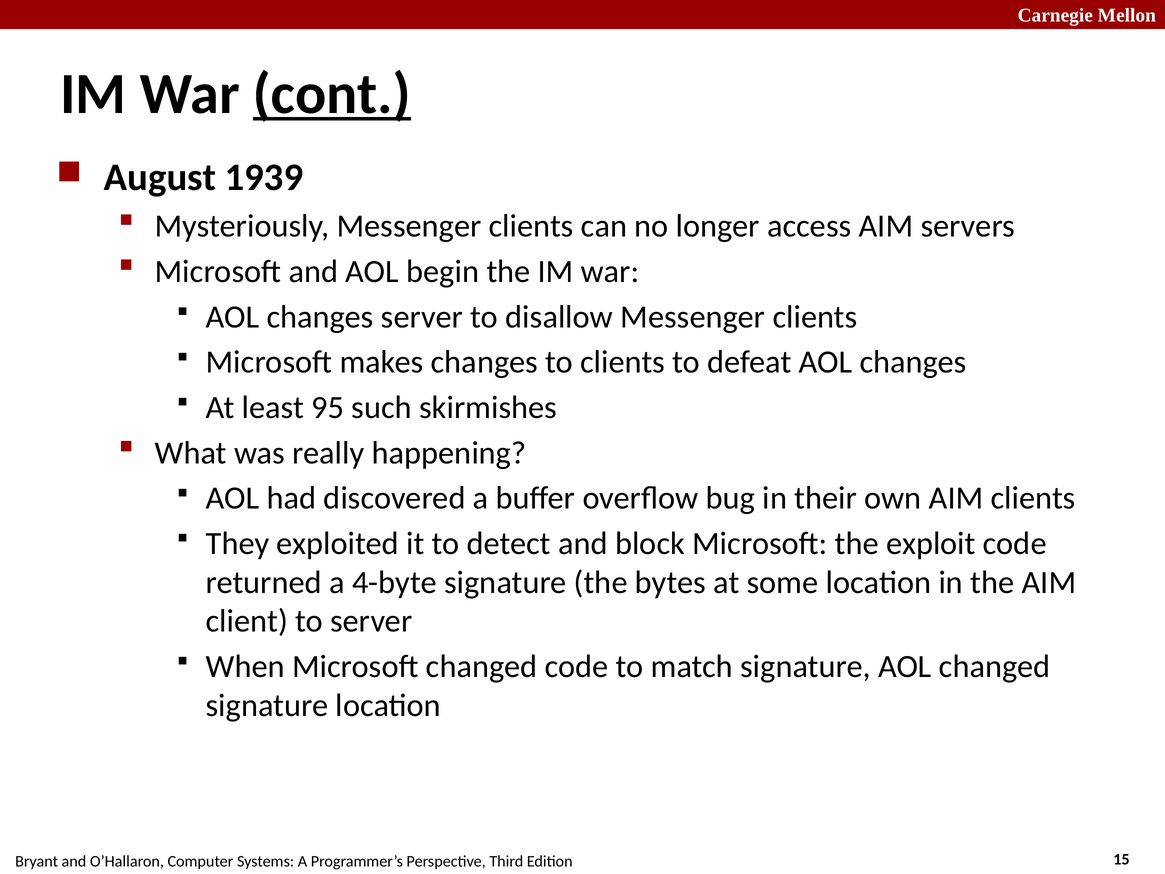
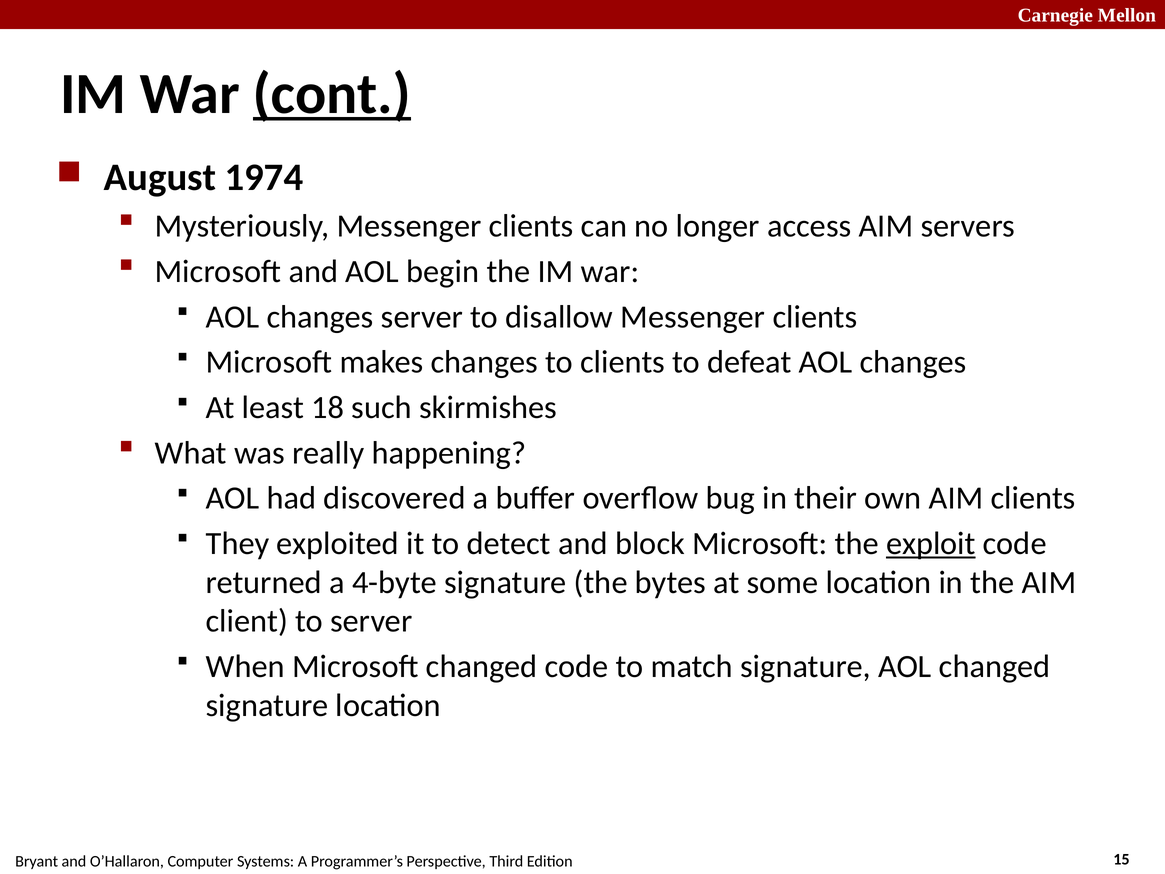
1939: 1939 -> 1974
95: 95 -> 18
exploit underline: none -> present
